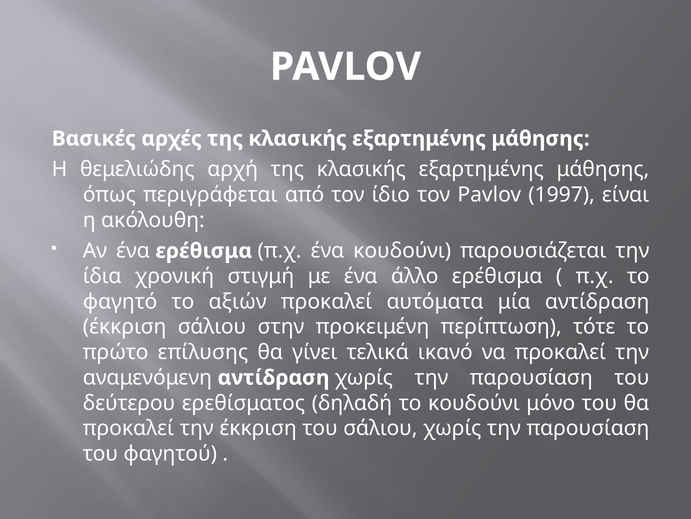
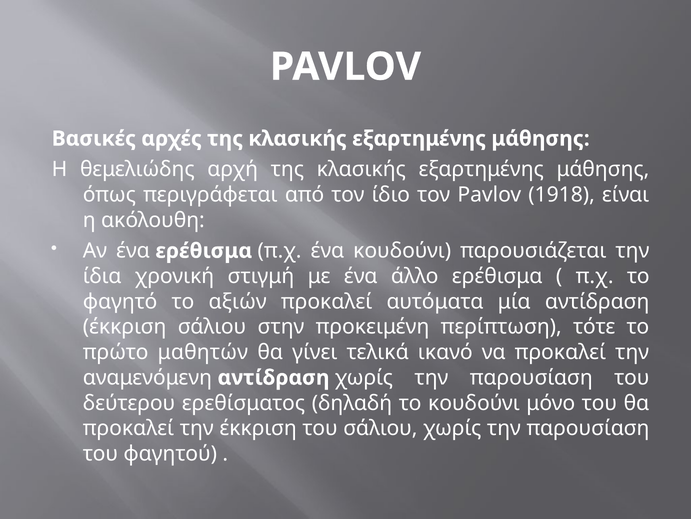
1997: 1997 -> 1918
επίλυσης: επίλυσης -> μαθητών
